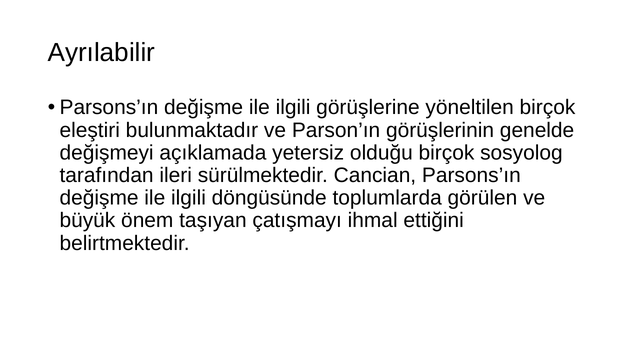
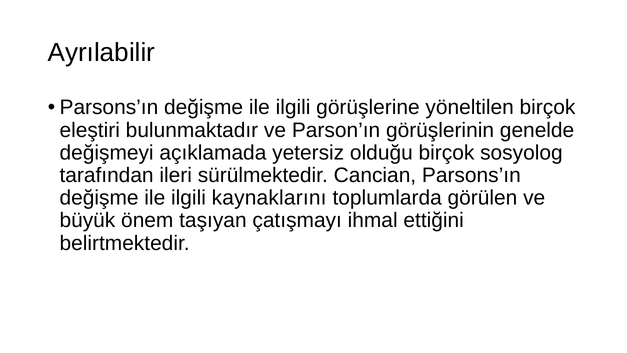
döngüsünde: döngüsünde -> kaynaklarını
